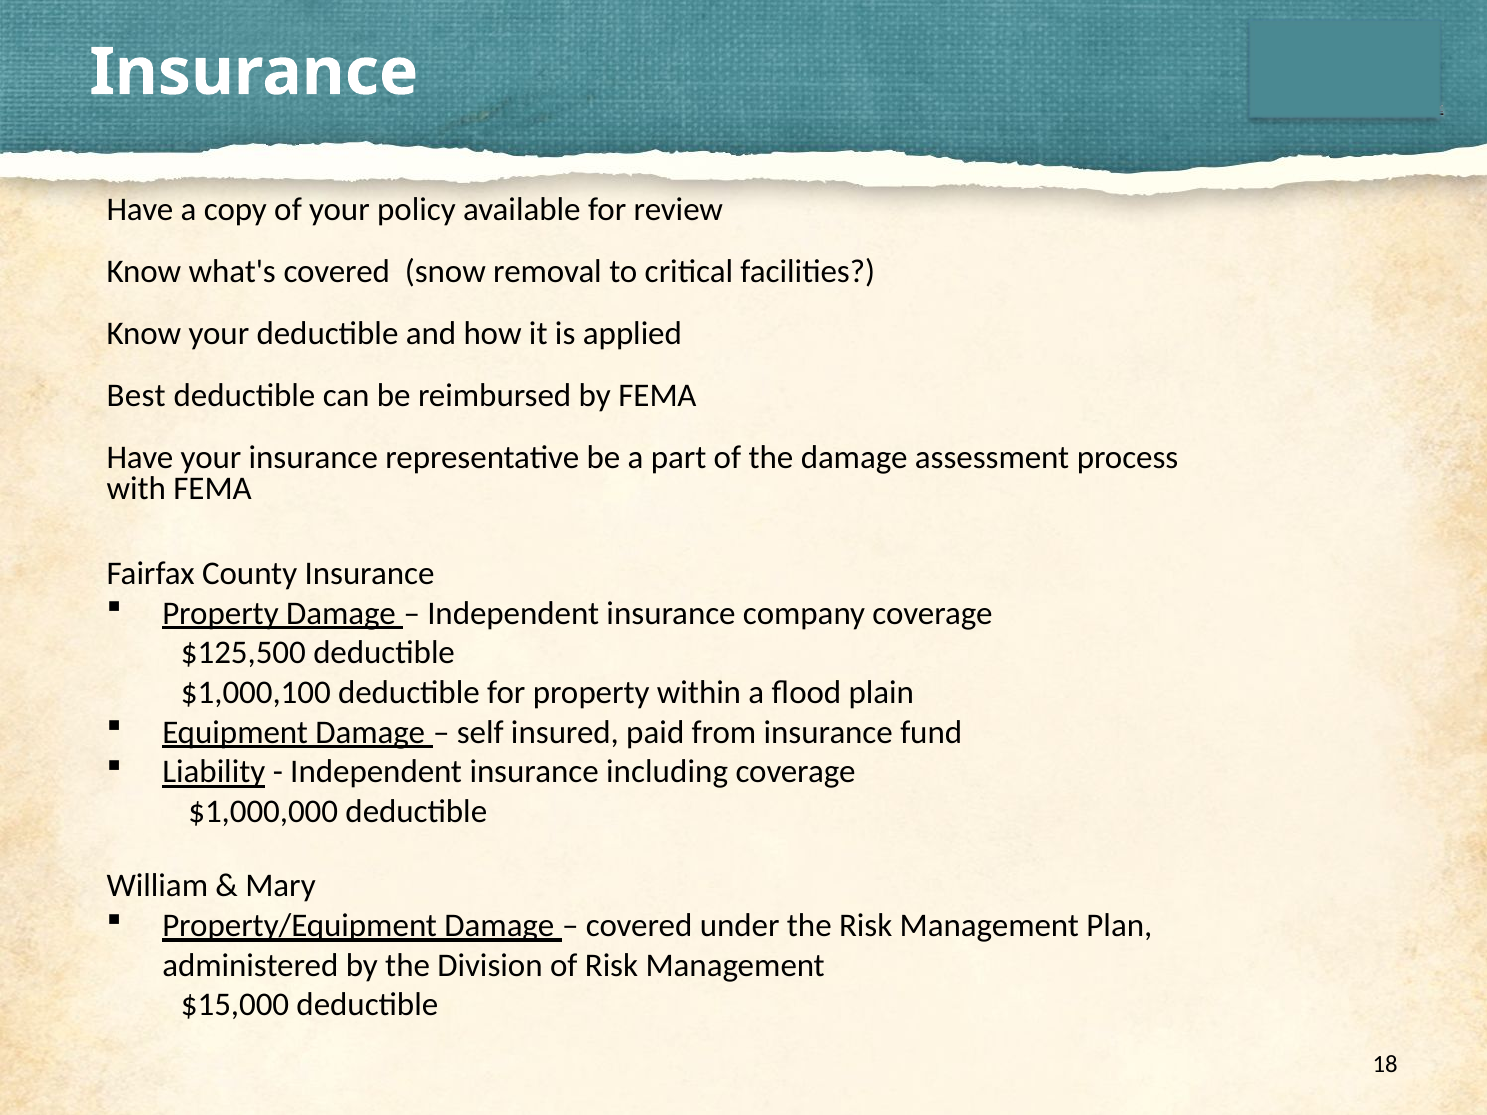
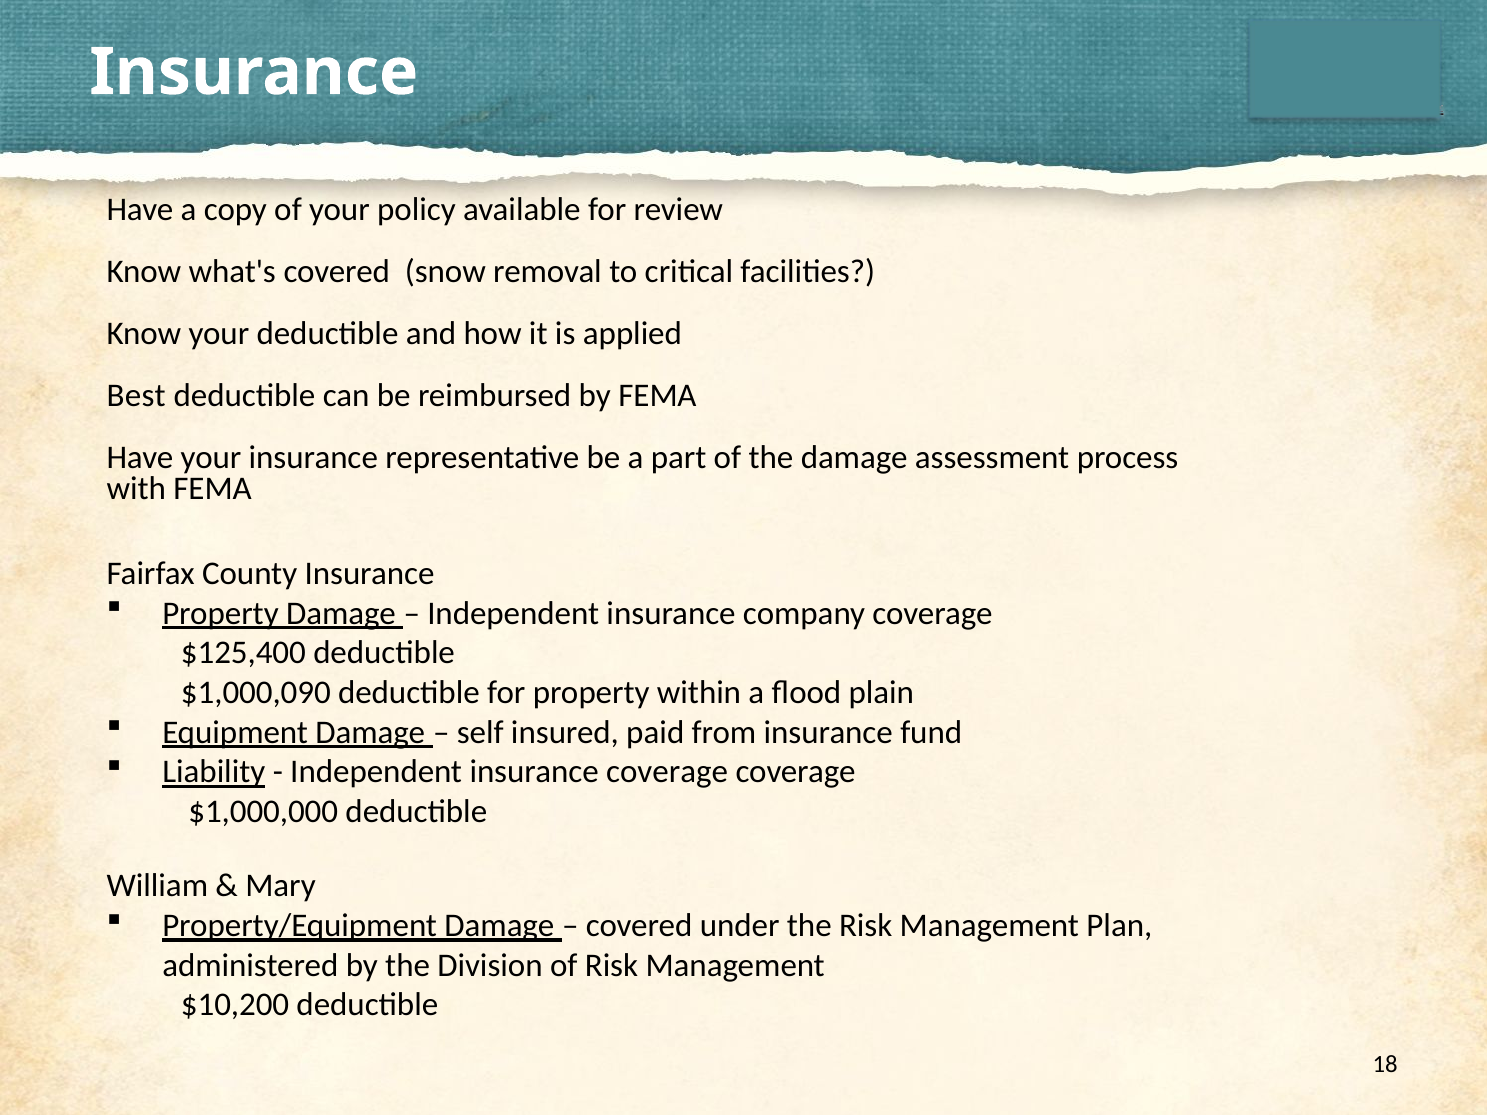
$125,500: $125,500 -> $125,400
$1,000,100: $1,000,100 -> $1,000,090
insurance including: including -> coverage
$15,000: $15,000 -> $10,200
